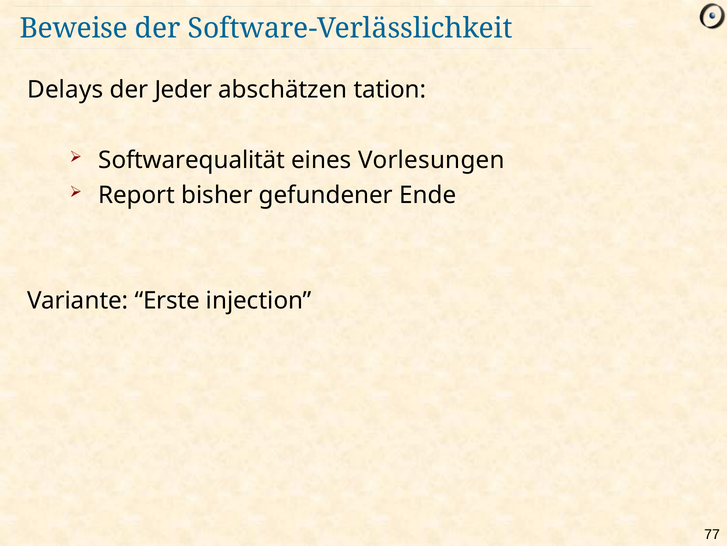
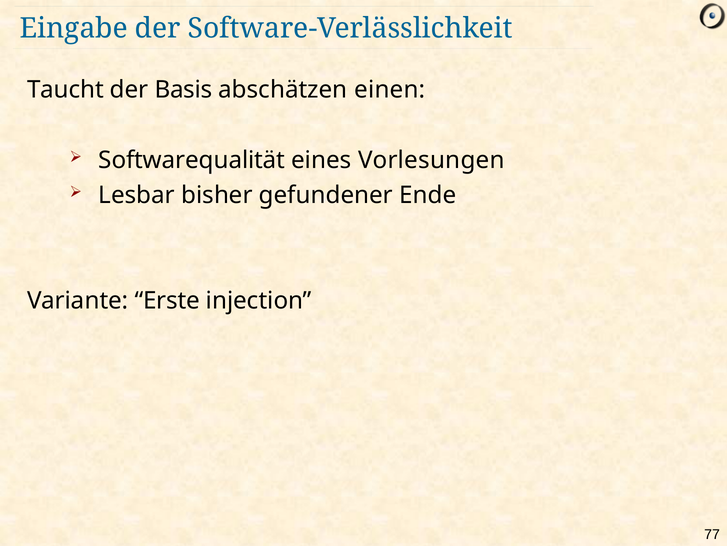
Beweise: Beweise -> Eingabe
Delays: Delays -> Taucht
Jeder: Jeder -> Basis
tation: tation -> einen
Report: Report -> Lesbar
